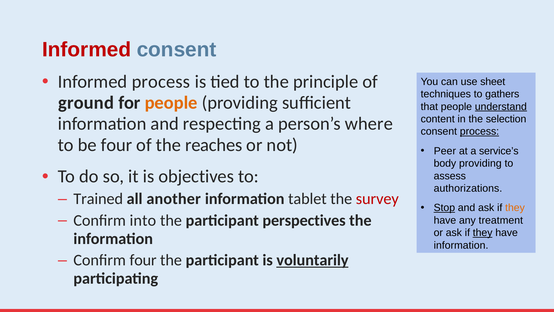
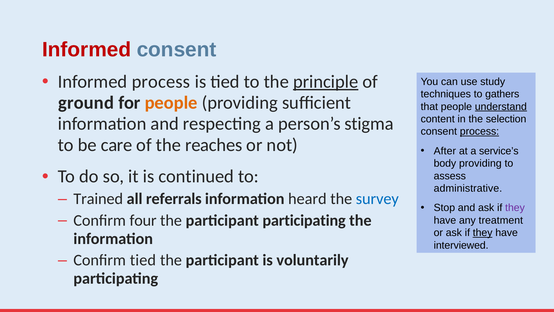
principle underline: none -> present
sheet: sheet -> study
where: where -> stigma
be four: four -> care
Peer: Peer -> After
objectives: objectives -> continued
authorizations: authorizations -> administrative
another: another -> referrals
tablet: tablet -> heard
survey colour: red -> blue
Stop underline: present -> none
they at (515, 208) colour: orange -> purple
into: into -> four
participant perspectives: perspectives -> participating
information at (461, 245): information -> interviewed
Confirm four: four -> tied
voluntarily underline: present -> none
